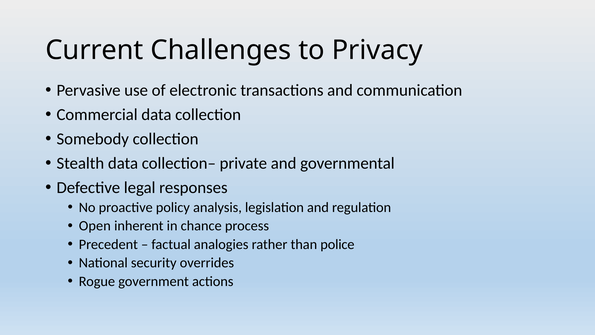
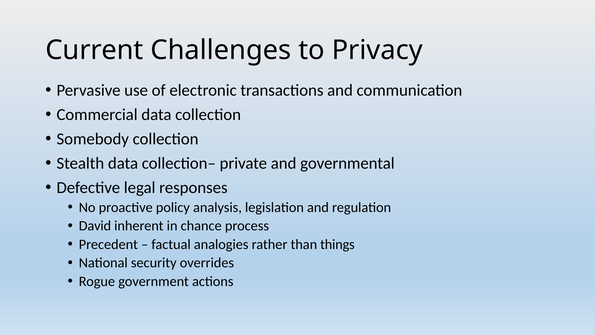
Open: Open -> David
police: police -> things
